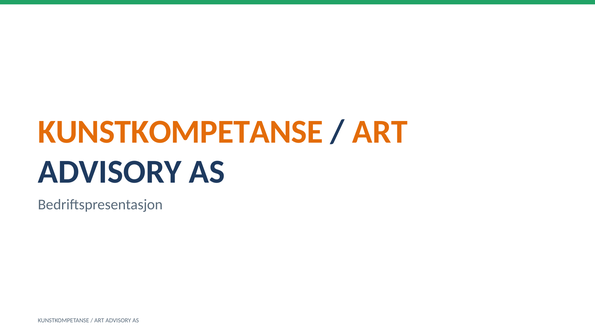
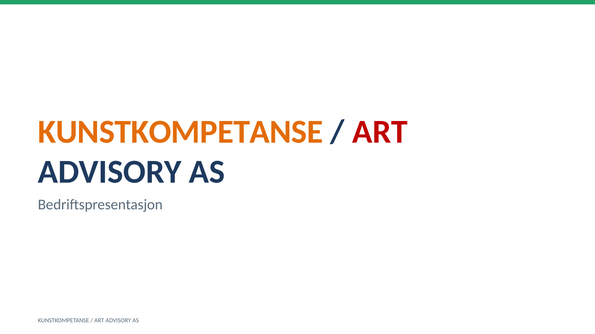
ART at (380, 132) colour: orange -> red
